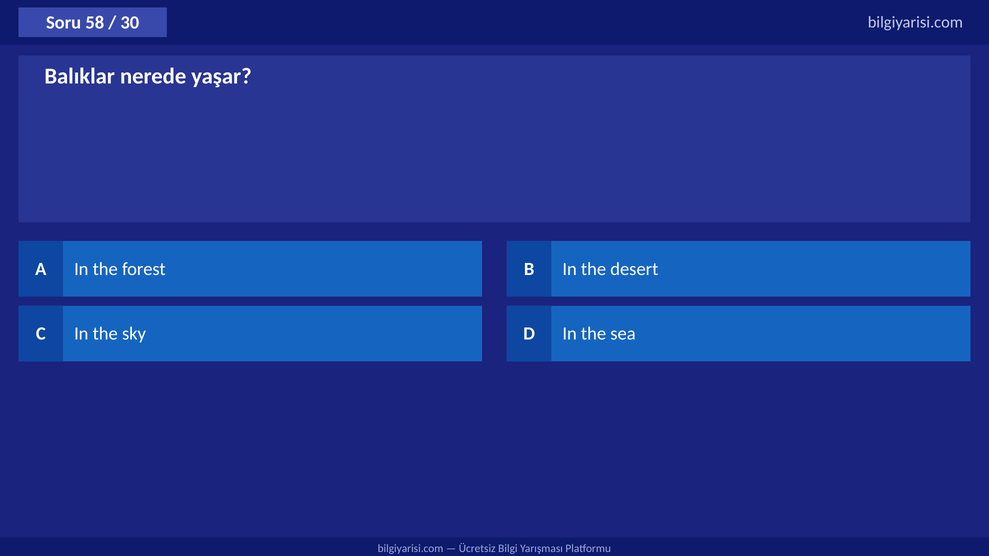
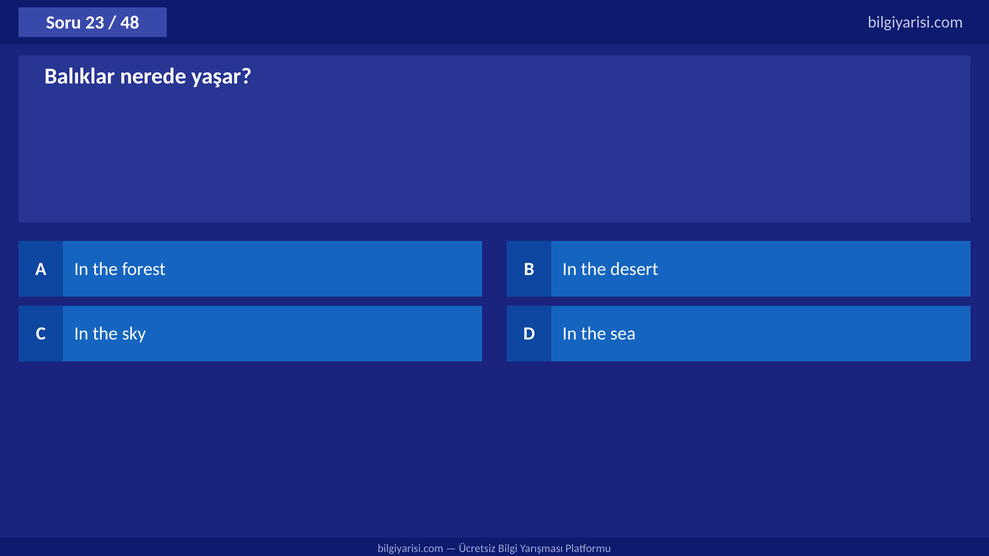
58: 58 -> 23
30: 30 -> 48
